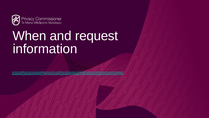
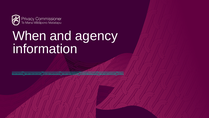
request: request -> agency
